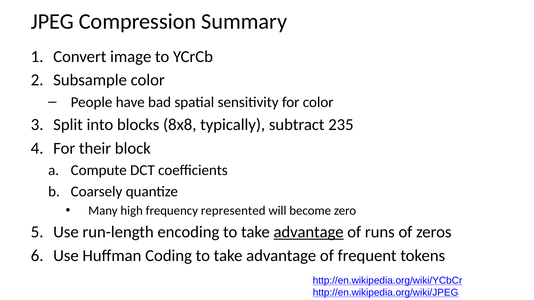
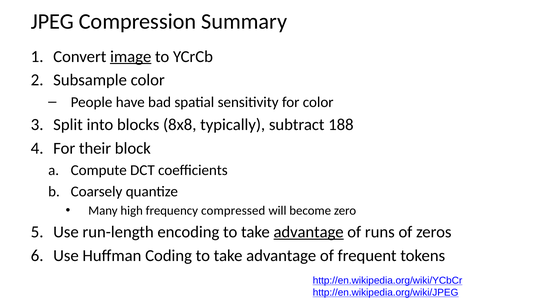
image underline: none -> present
235: 235 -> 188
represented: represented -> compressed
